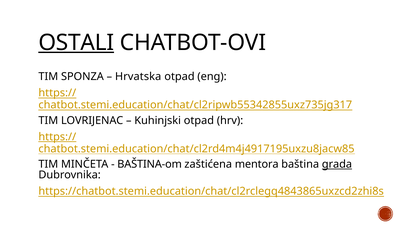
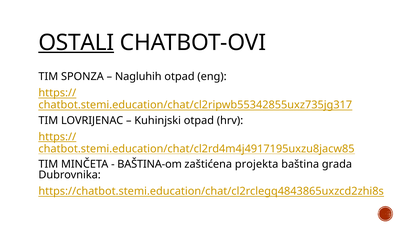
Hrvatska: Hrvatska -> Nagluhih
mentora: mentora -> projekta
grada underline: present -> none
